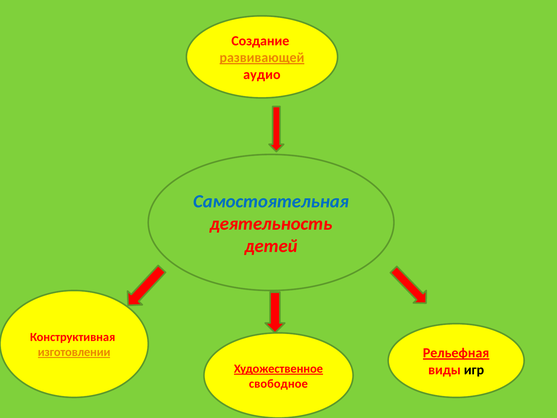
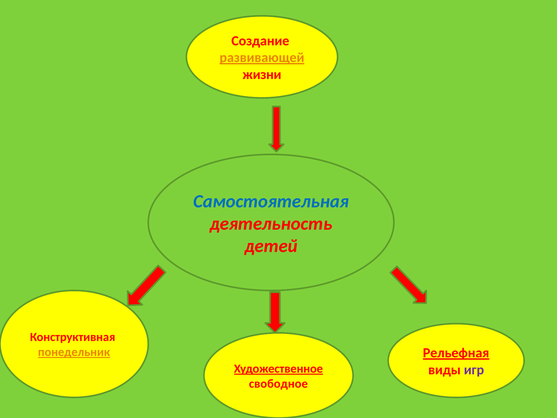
аудио: аудио -> жизни
изготовлении: изготовлении -> понедельник
игр colour: black -> purple
